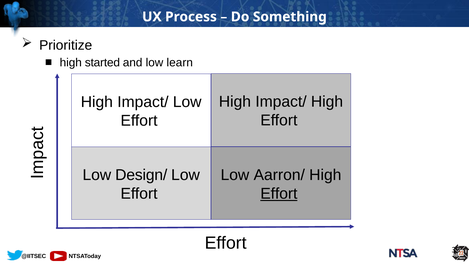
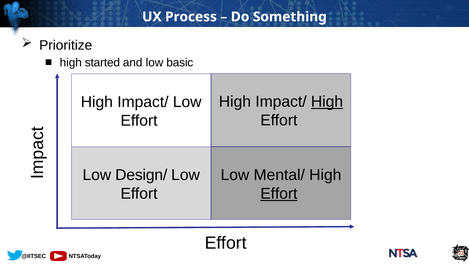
learn: learn -> basic
High at (327, 102) underline: none -> present
Aarron/: Aarron/ -> Mental/
